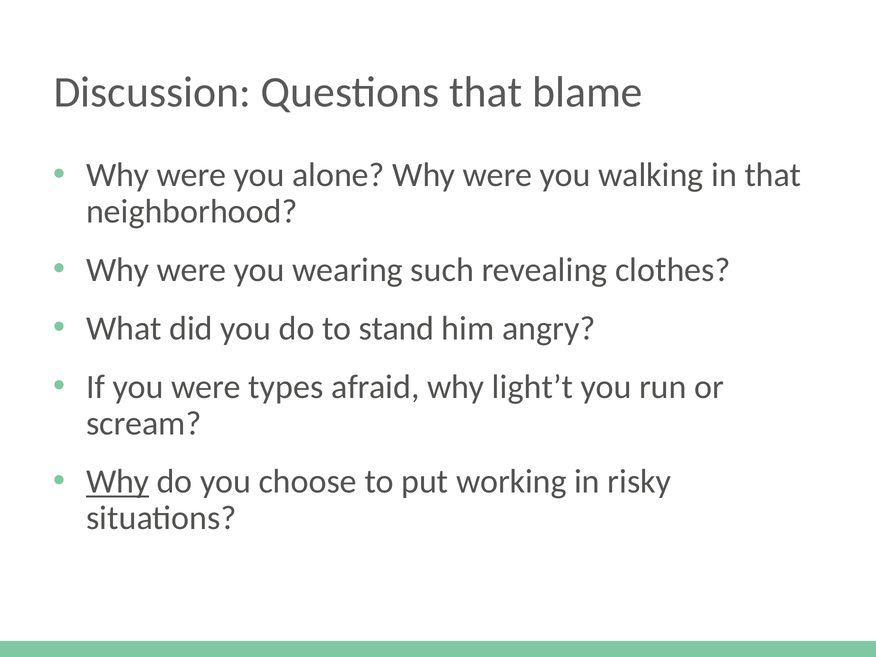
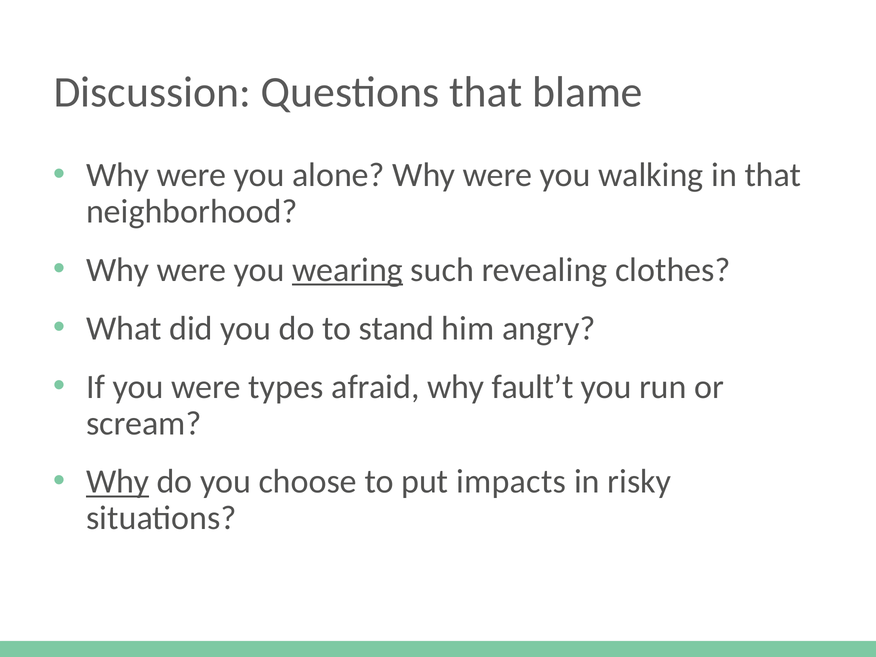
wearing underline: none -> present
light’t: light’t -> fault’t
working: working -> impacts
